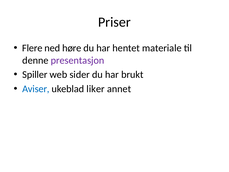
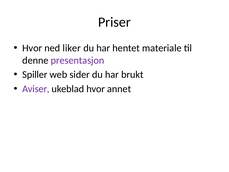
Flere at (32, 48): Flere -> Hvor
høre: høre -> liker
Aviser colour: blue -> purple
ukeblad liker: liker -> hvor
